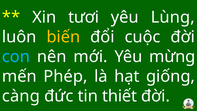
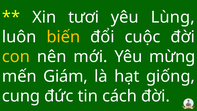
con colour: light blue -> yellow
Phép: Phép -> Giám
càng: càng -> cung
thiết: thiết -> cách
